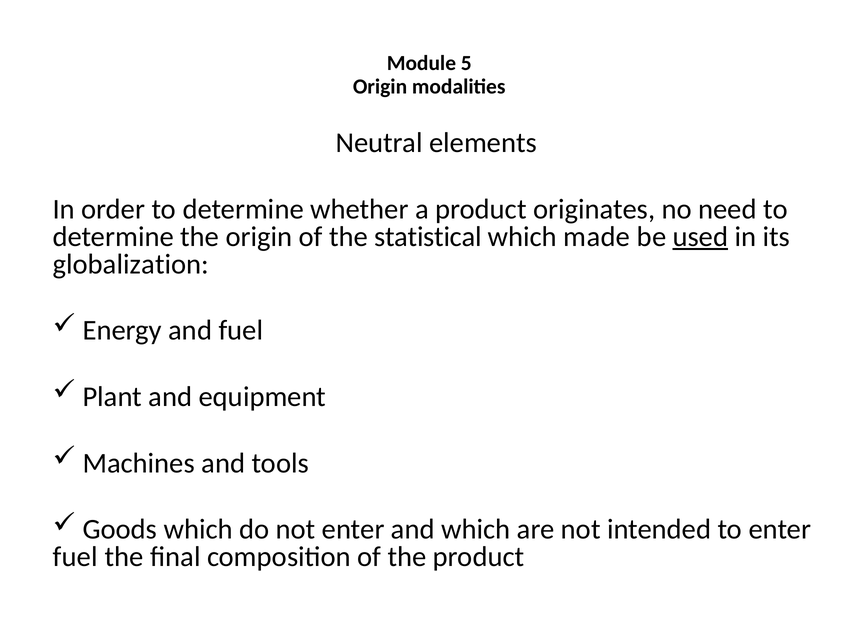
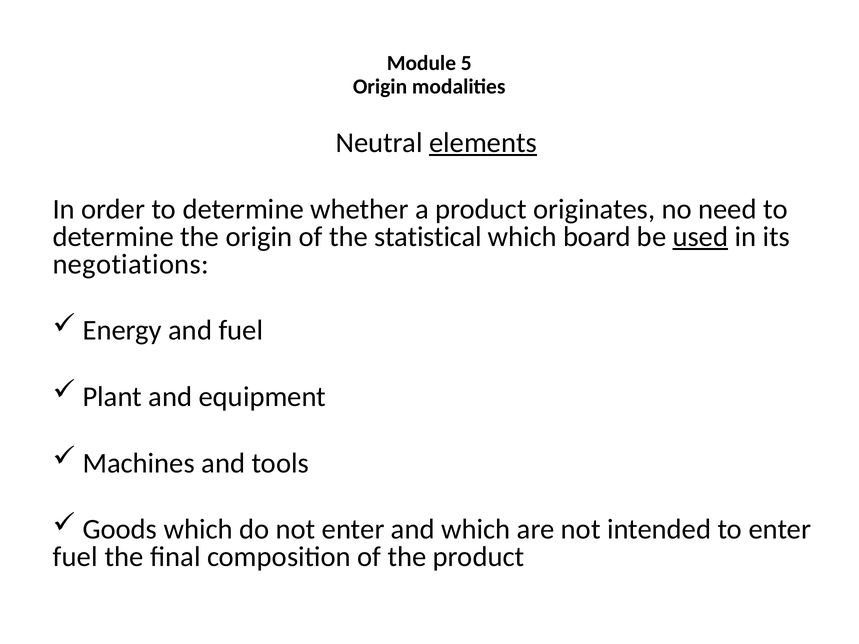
elements underline: none -> present
made: made -> board
globalization: globalization -> negotiations
